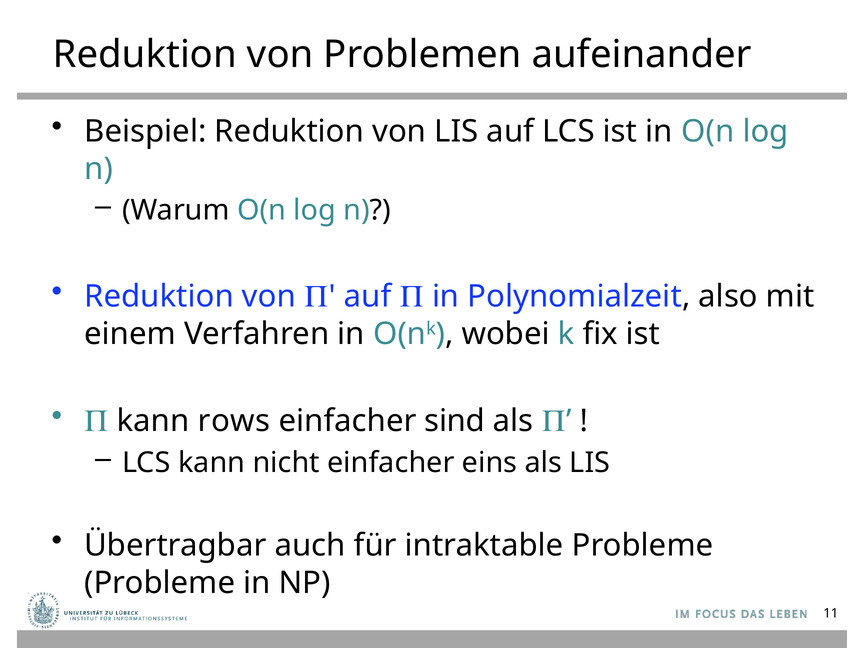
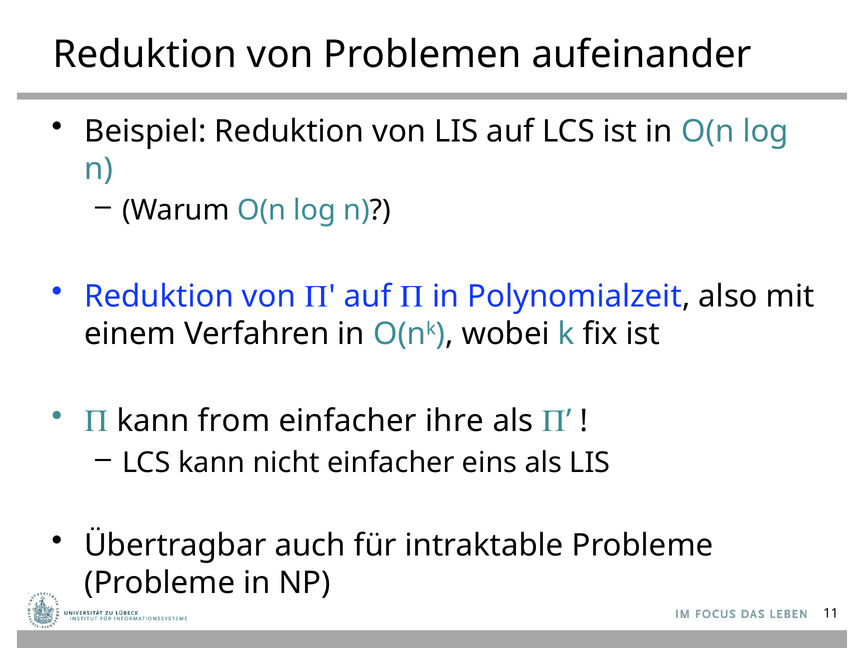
rows: rows -> from
sind: sind -> ihre
